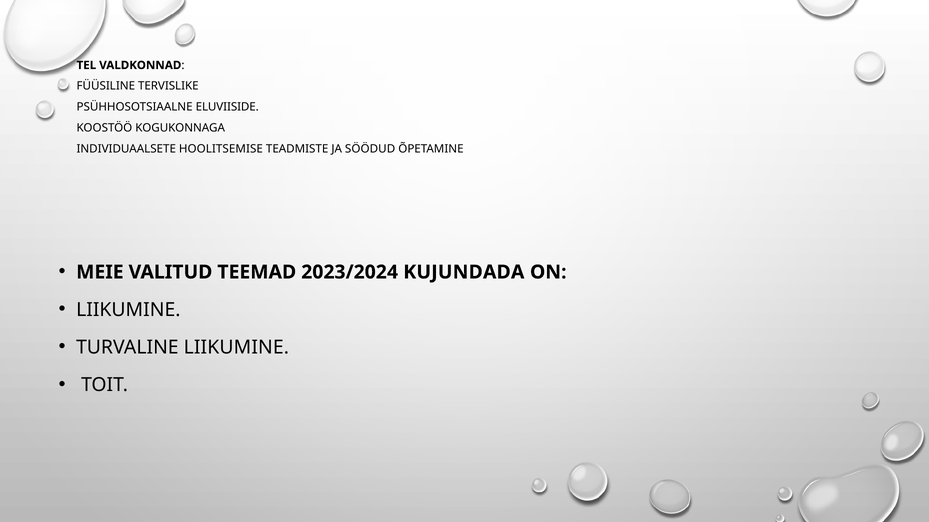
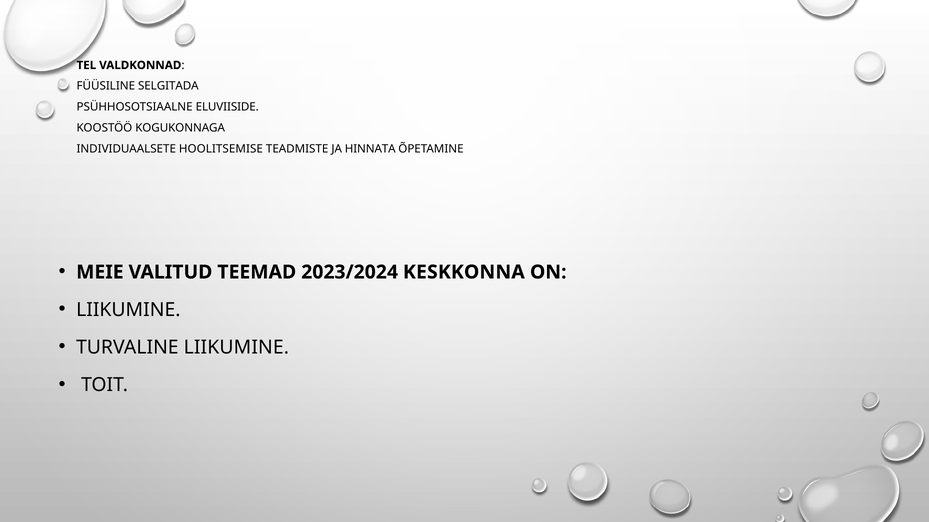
TERVISLIKE: TERVISLIKE -> SELGITADA
SÖÖDUD: SÖÖDUD -> HINNATA
KUJUNDADA: KUJUNDADA -> KESKKONNA
